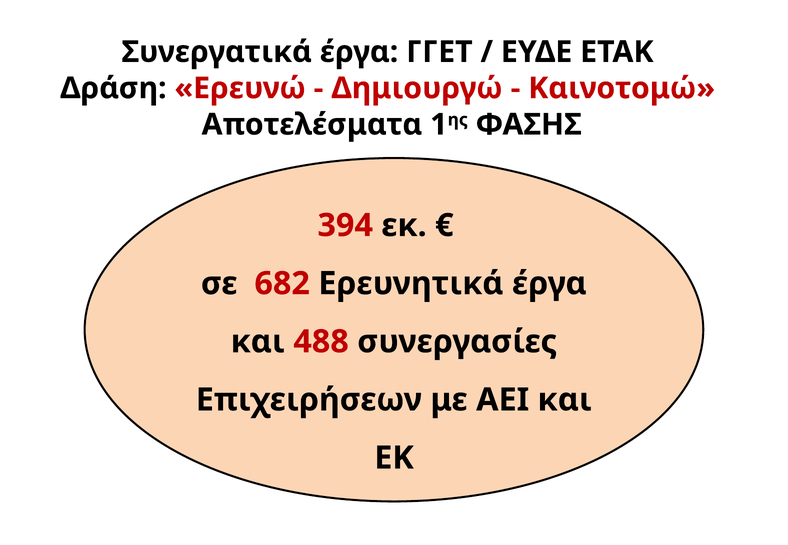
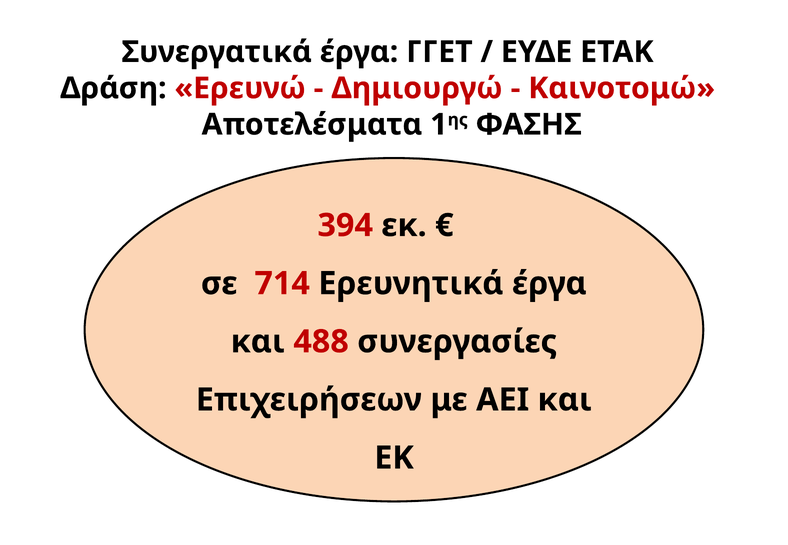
682: 682 -> 714
